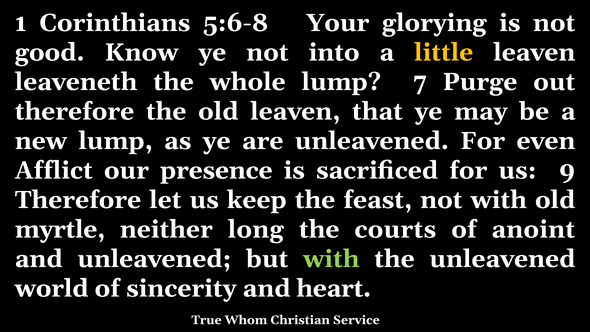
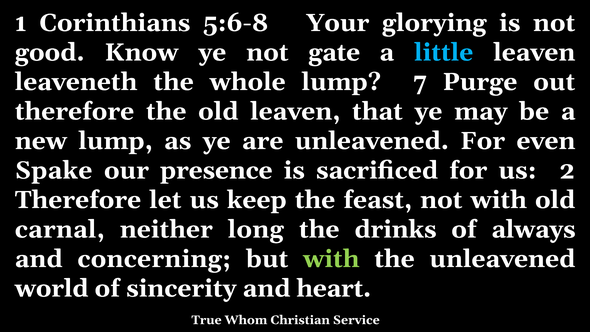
into: into -> gate
little colour: yellow -> light blue
Afflict: Afflict -> Spake
9: 9 -> 2
myrtle: myrtle -> carnal
courts: courts -> drinks
anoint: anoint -> always
and unleavened: unleavened -> concerning
